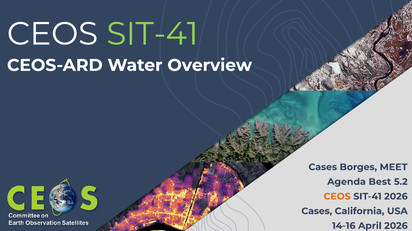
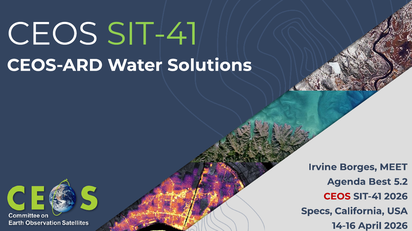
Overview: Overview -> Solutions
Cases at (323, 168): Cases -> Irvine
CEOS at (337, 197) colour: orange -> red
Cases at (317, 212): Cases -> Specs
